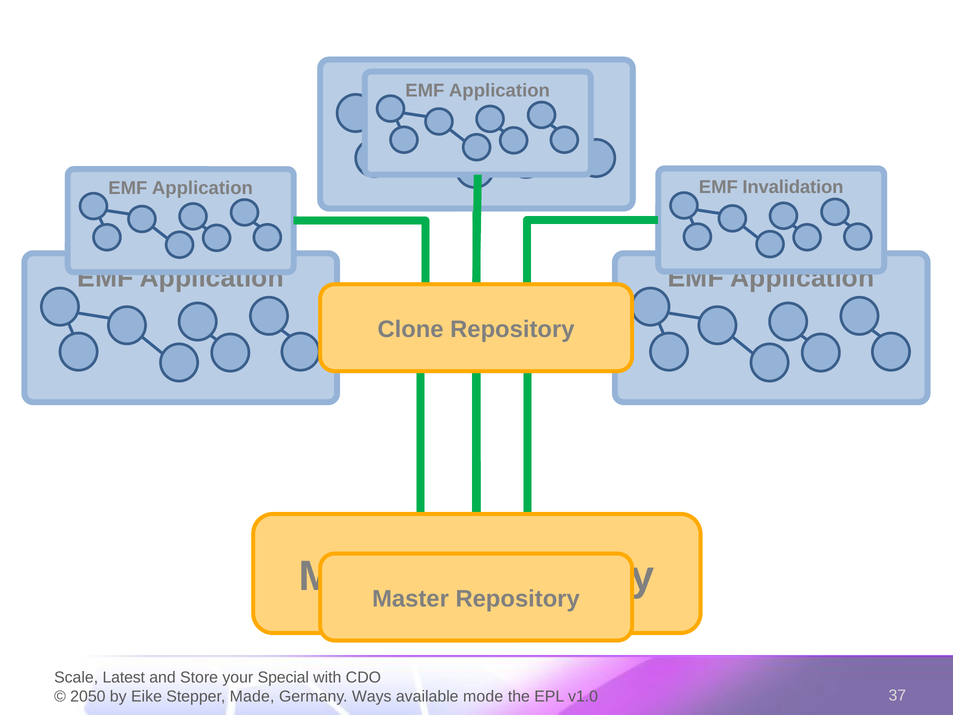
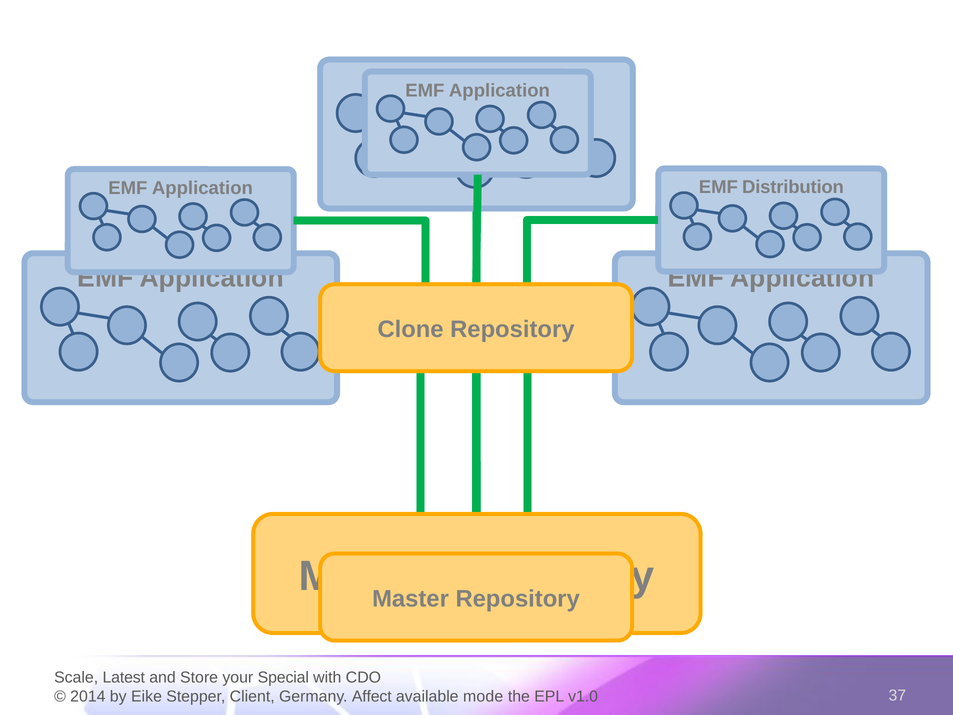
Invalidation: Invalidation -> Distribution
2050: 2050 -> 2014
Made: Made -> Client
Ways: Ways -> Affect
